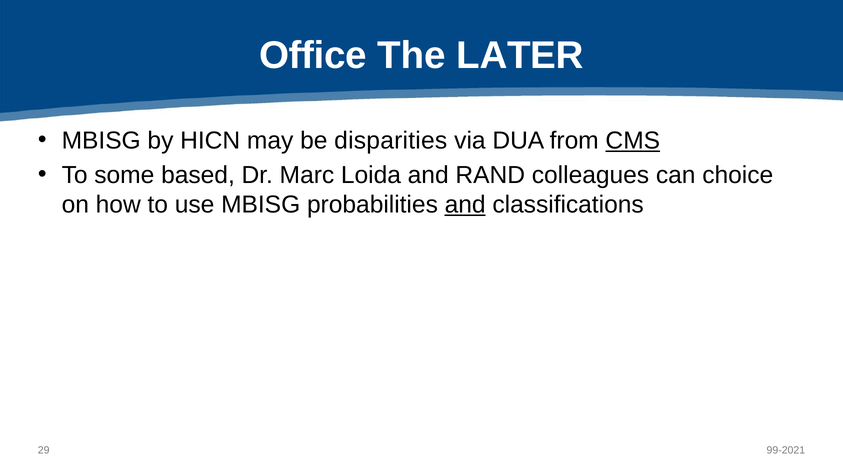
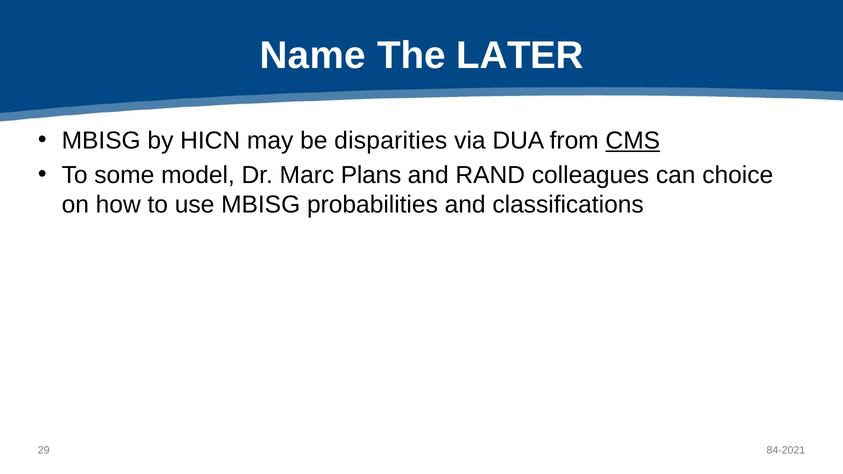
Office: Office -> Name
based: based -> model
Loida: Loida -> Plans
and at (465, 205) underline: present -> none
99-2021: 99-2021 -> 84-2021
